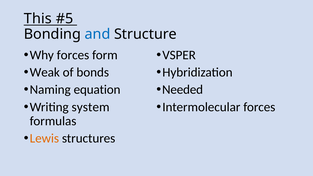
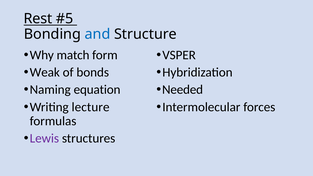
This: This -> Rest
Why forces: forces -> match
system: system -> lecture
Lewis colour: orange -> purple
